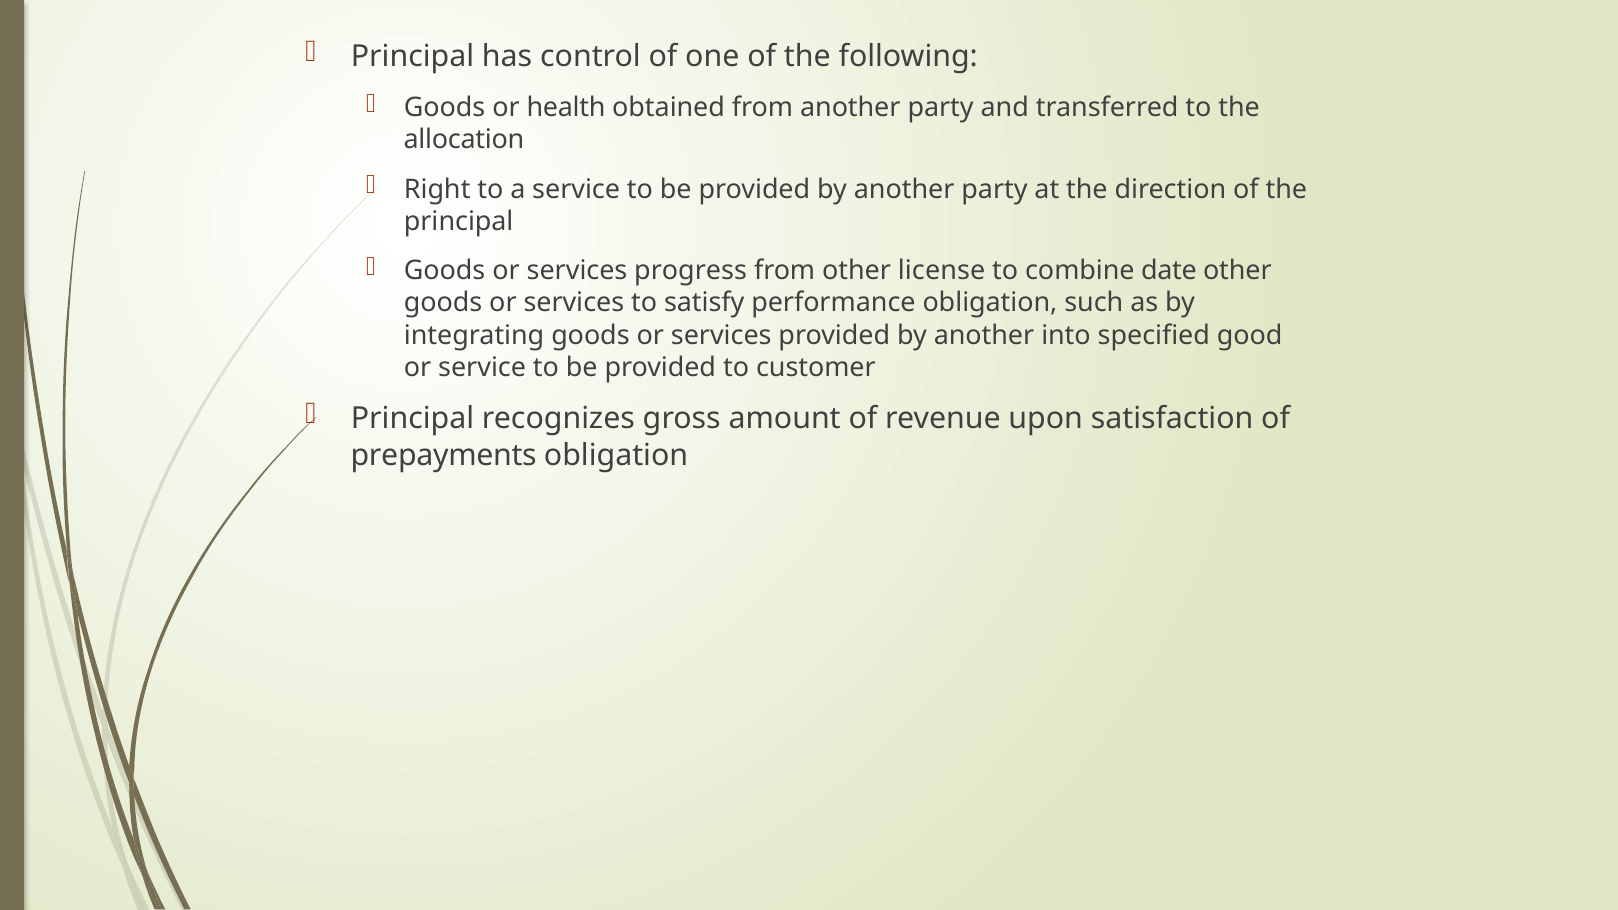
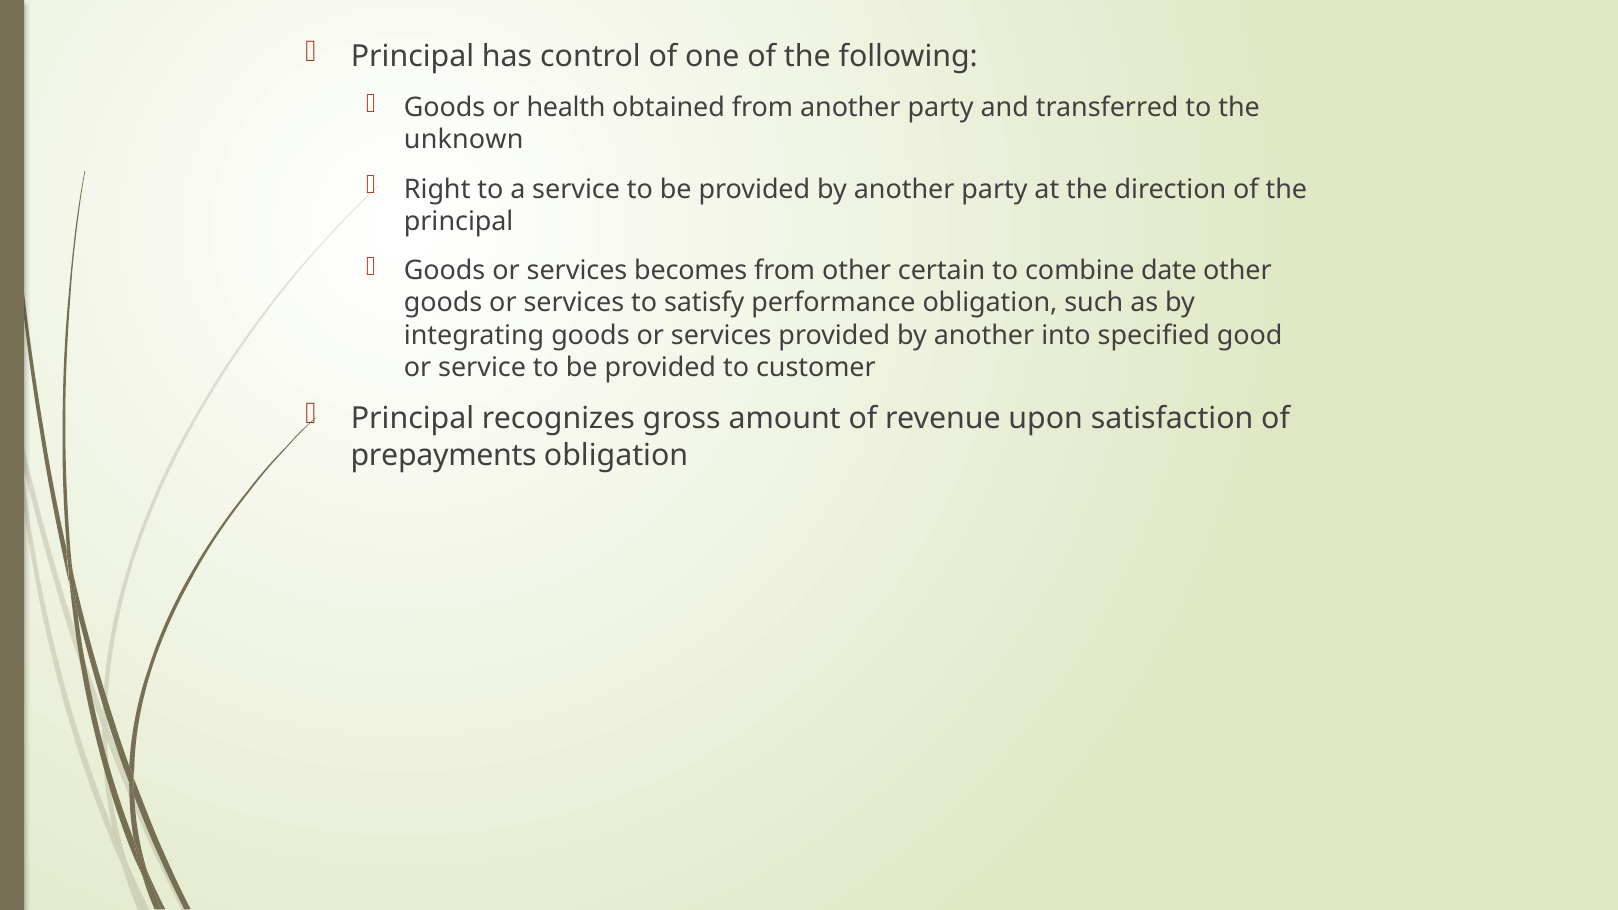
allocation: allocation -> unknown
progress: progress -> becomes
license: license -> certain
